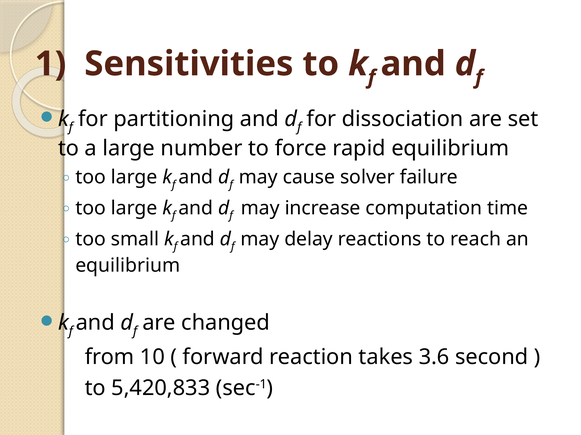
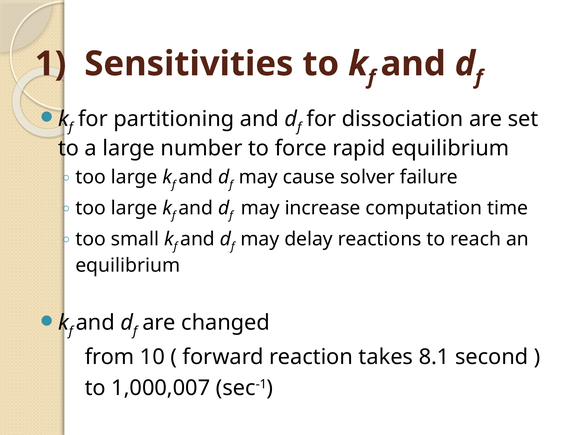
3.6: 3.6 -> 8.1
5,420,833: 5,420,833 -> 1,000,007
